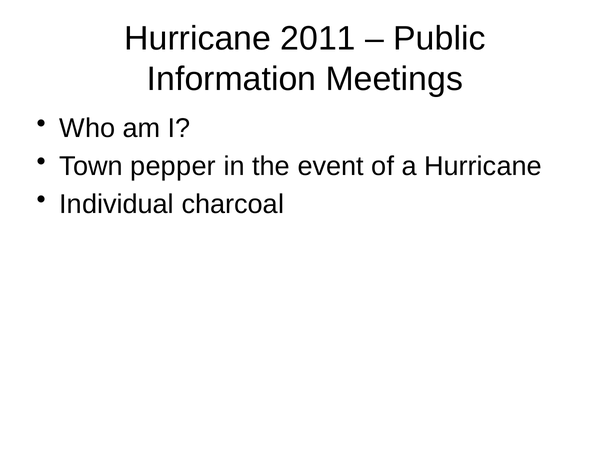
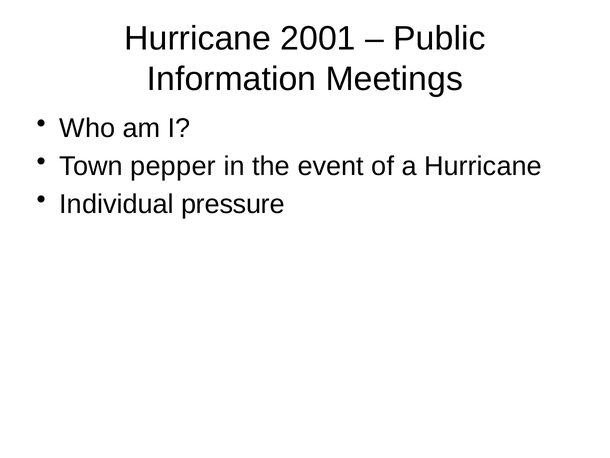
2011: 2011 -> 2001
charcoal: charcoal -> pressure
